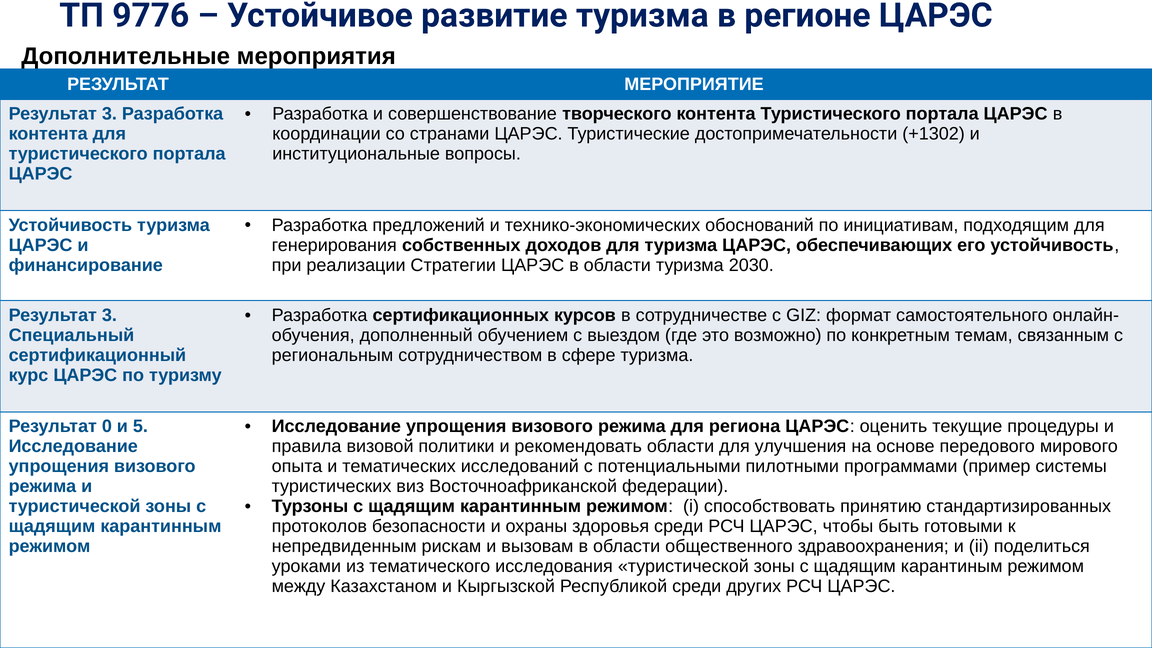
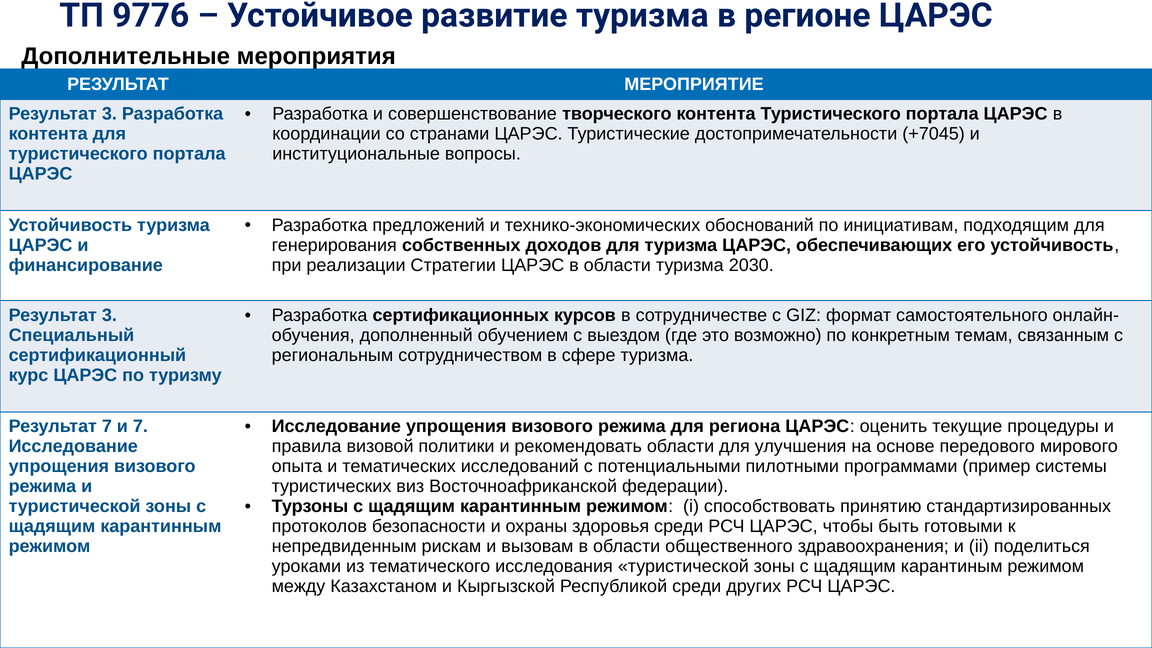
+1302: +1302 -> +7045
Результат 0: 0 -> 7
и 5: 5 -> 7
